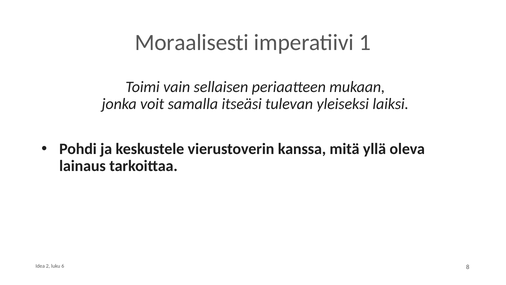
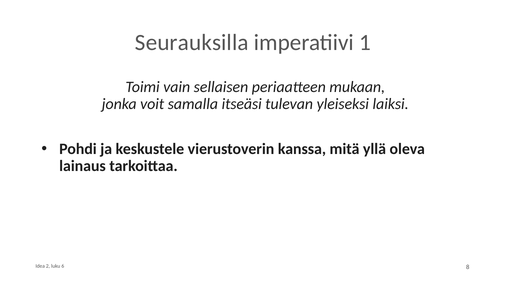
Moraalisesti: Moraalisesti -> Seurauksilla
